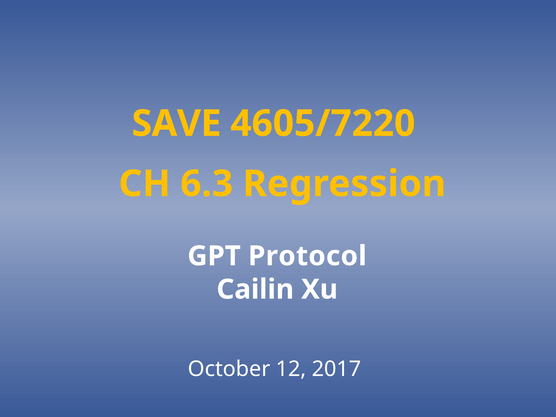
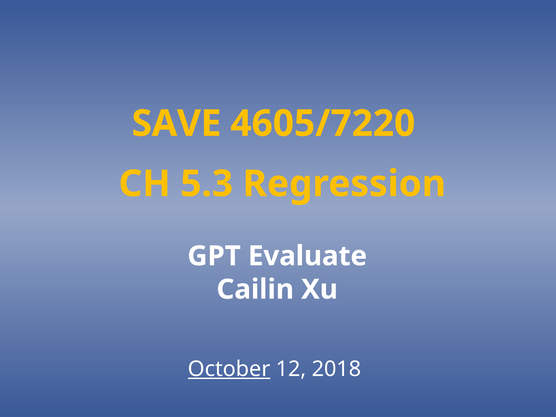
6.3: 6.3 -> 5.3
Protocol: Protocol -> Evaluate
October underline: none -> present
2017: 2017 -> 2018
